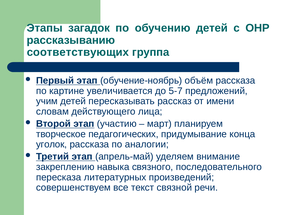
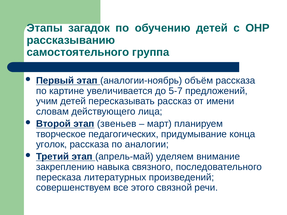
соответствующих: соответствующих -> самостоятельного
обучение-ноябрь: обучение-ноябрь -> аналогии-ноябрь
участию: участию -> звеньев
текст: текст -> этого
